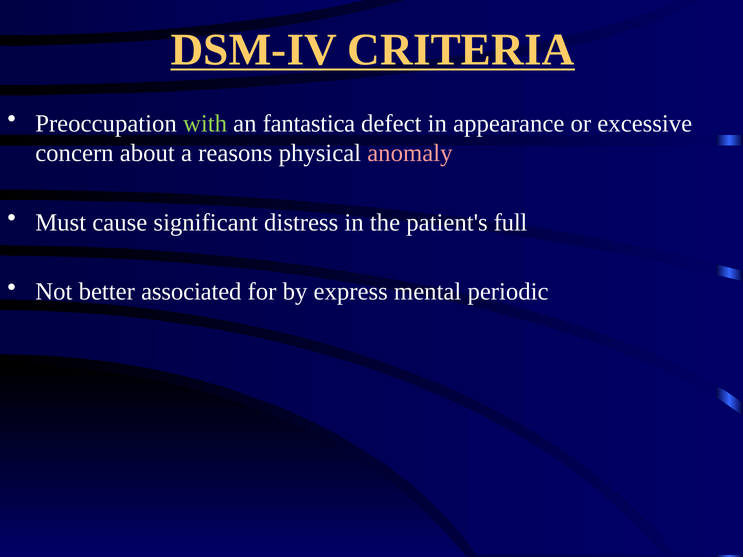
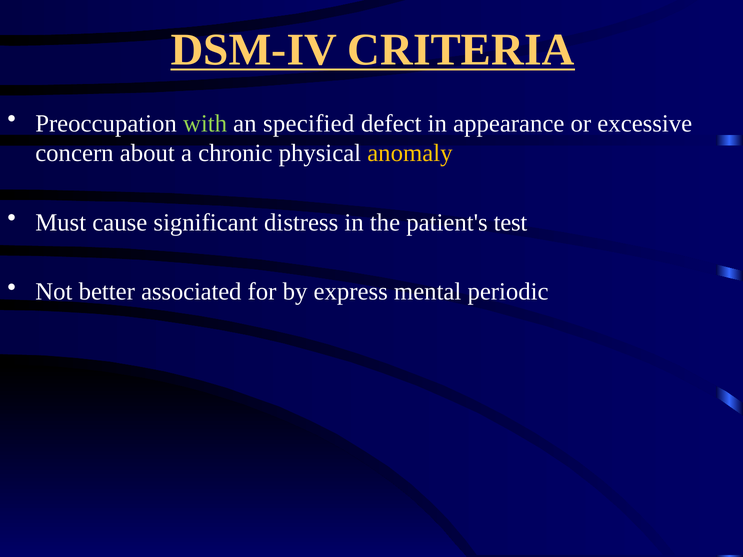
fantastica: fantastica -> specified
reasons: reasons -> chronic
anomaly colour: pink -> yellow
full: full -> test
